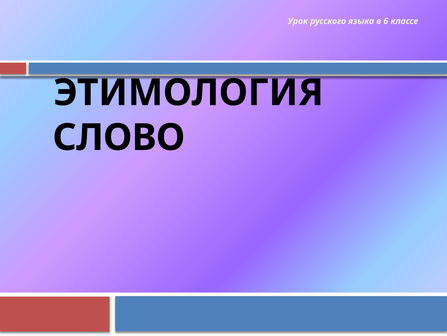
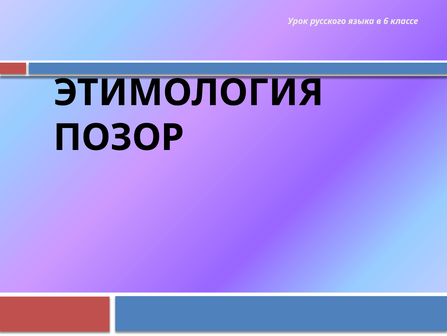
СЛОВО: СЛОВО -> ПОЗОР
